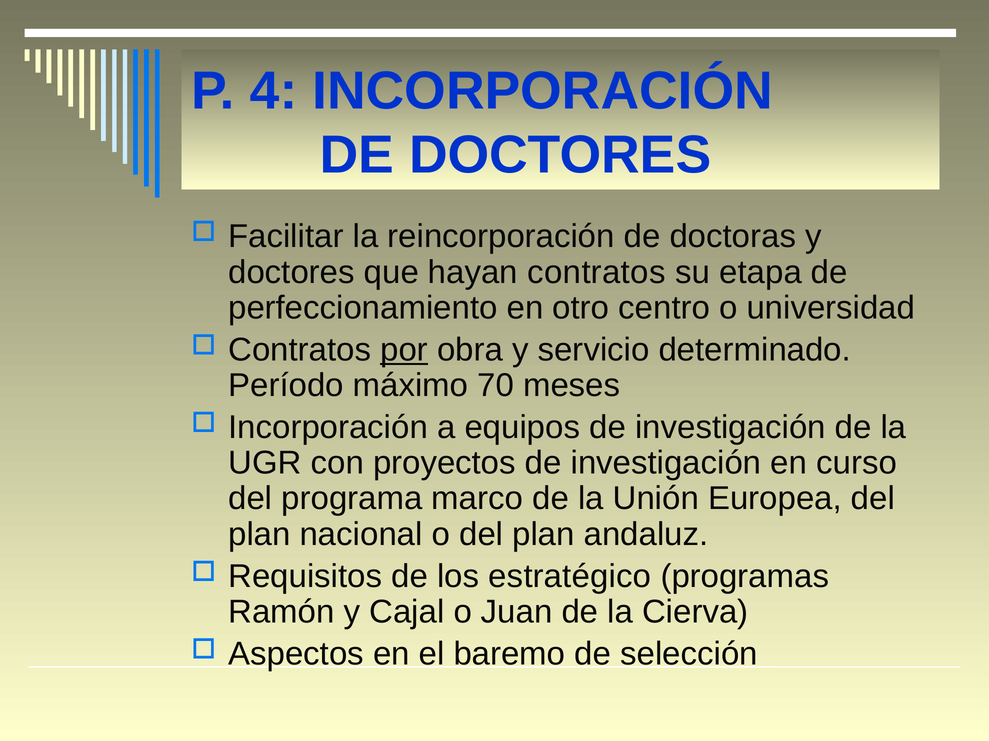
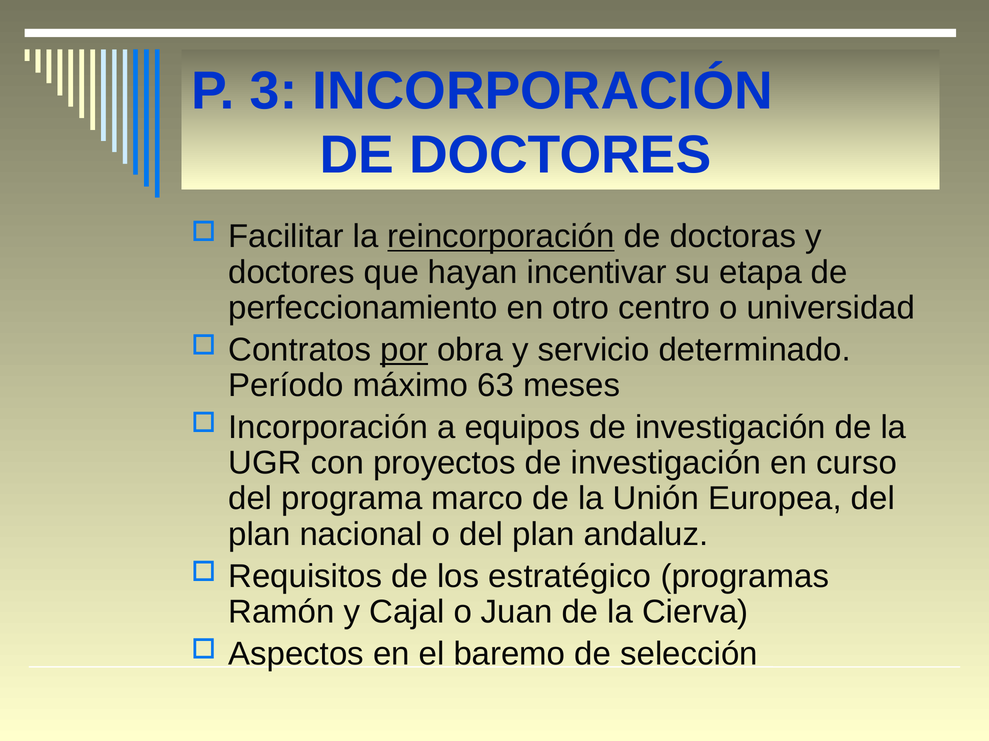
4: 4 -> 3
reincorporación underline: none -> present
hayan contratos: contratos -> incentivar
70: 70 -> 63
